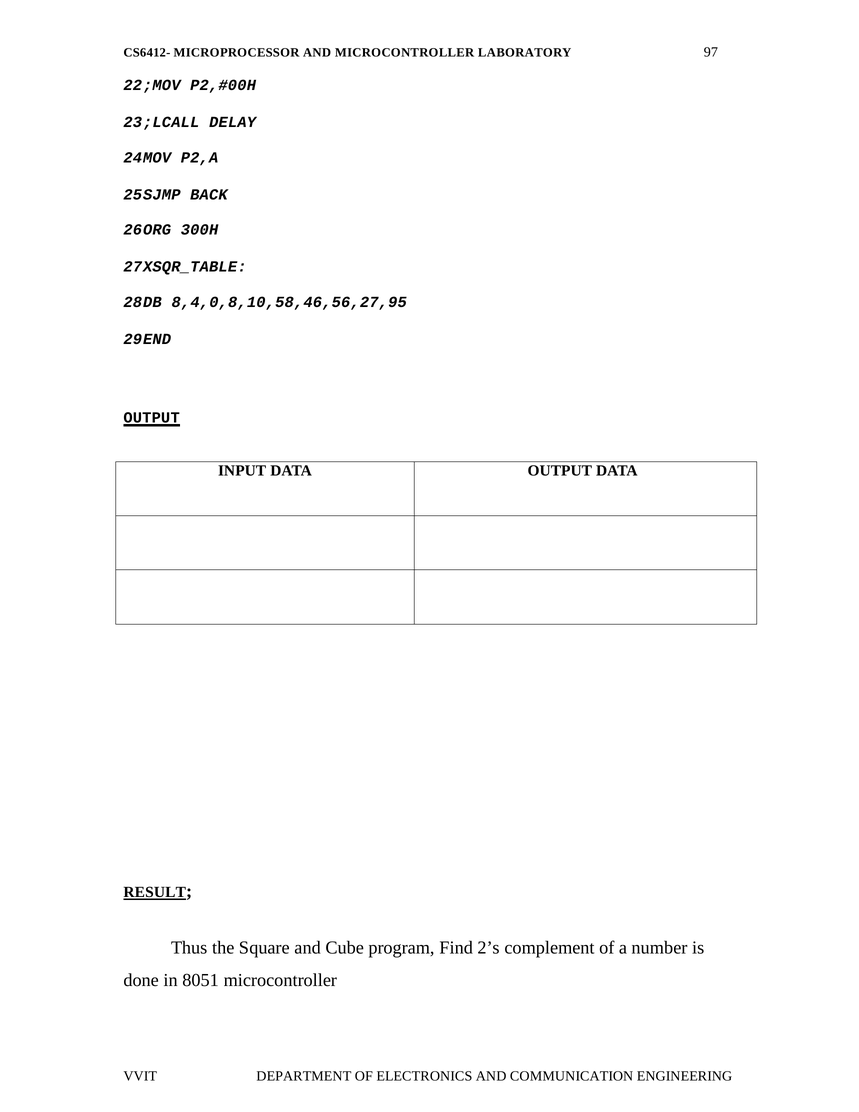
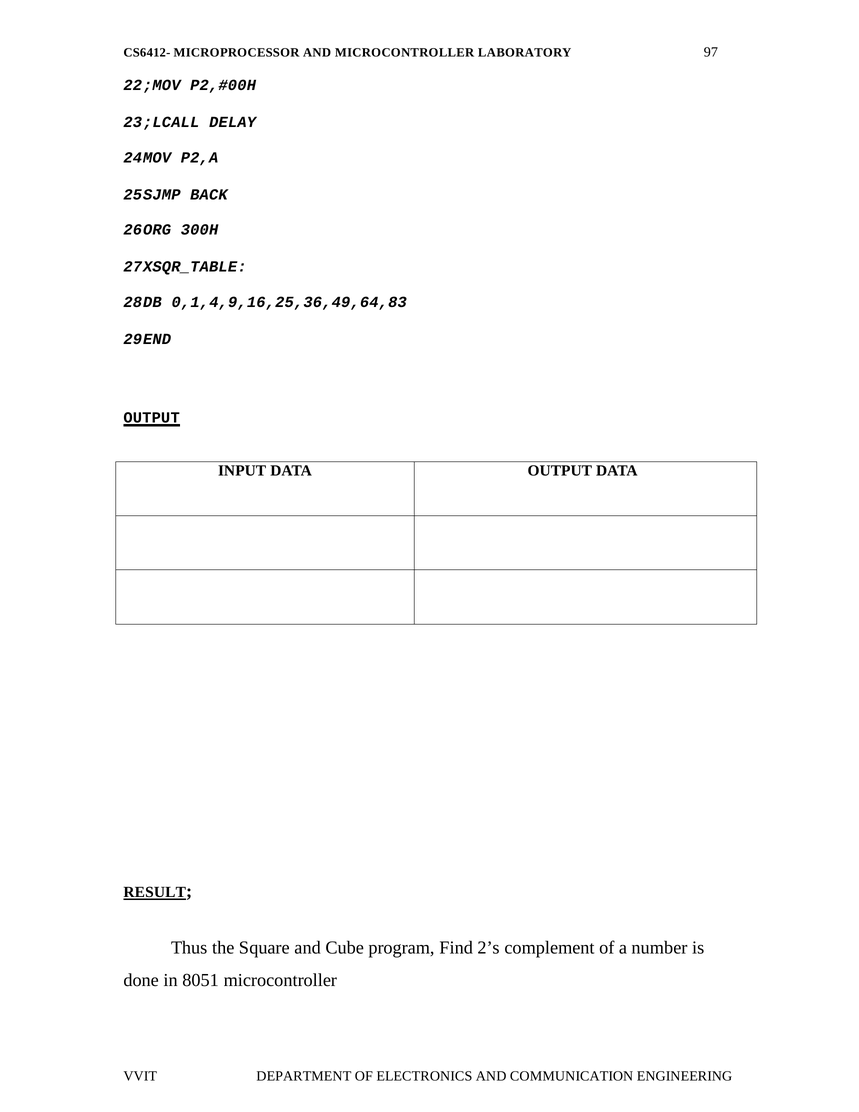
8,4,0,8,10,58,46,56,27,95: 8,4,0,8,10,58,46,56,27,95 -> 0,1,4,9,16,25,36,49,64,83
